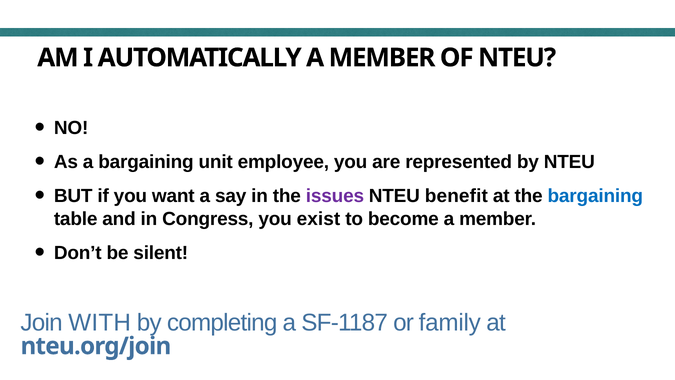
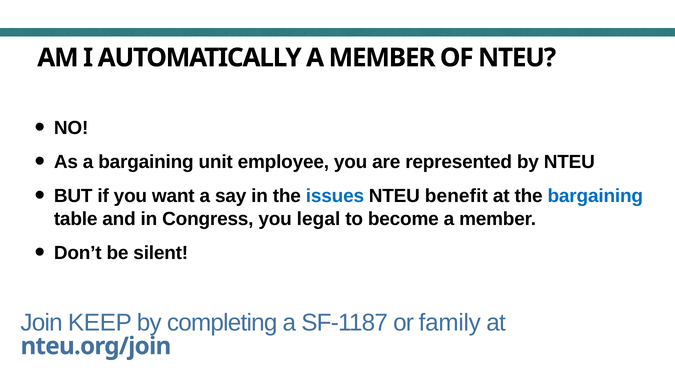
issues colour: purple -> blue
exist: exist -> legal
WITH: WITH -> KEEP
